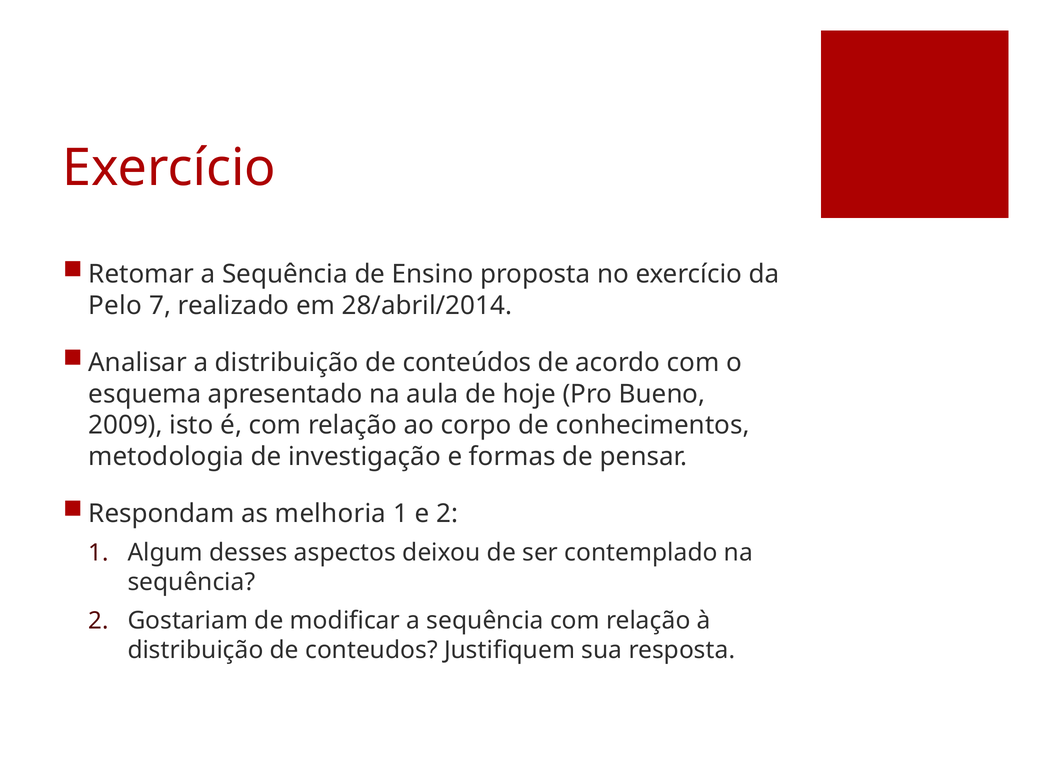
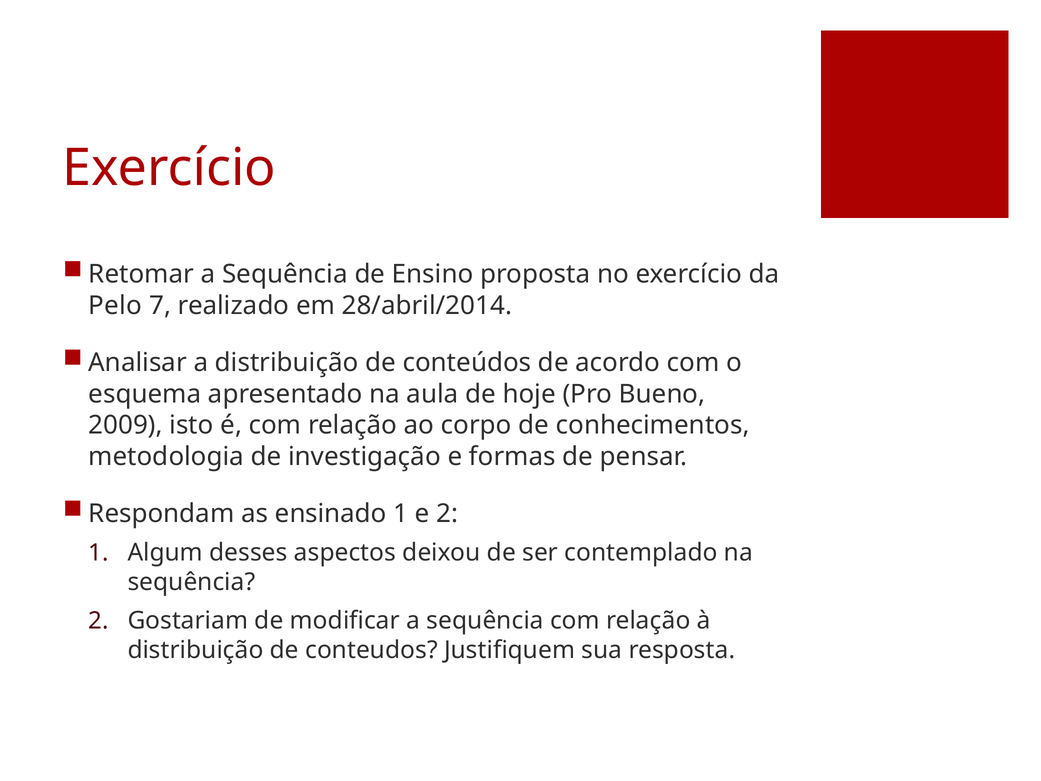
melhoria: melhoria -> ensinado
